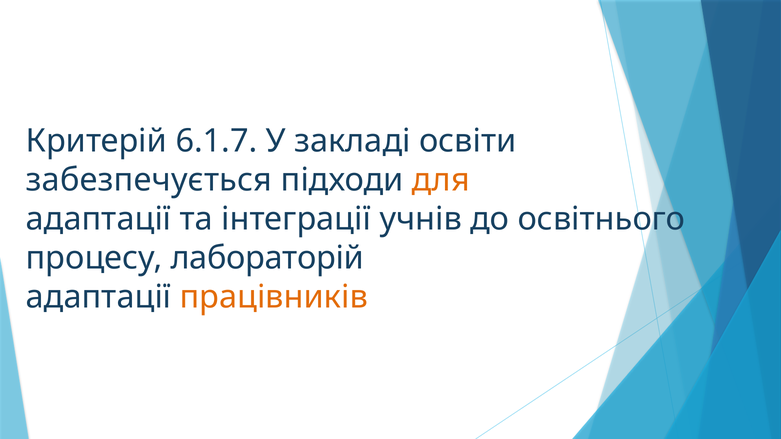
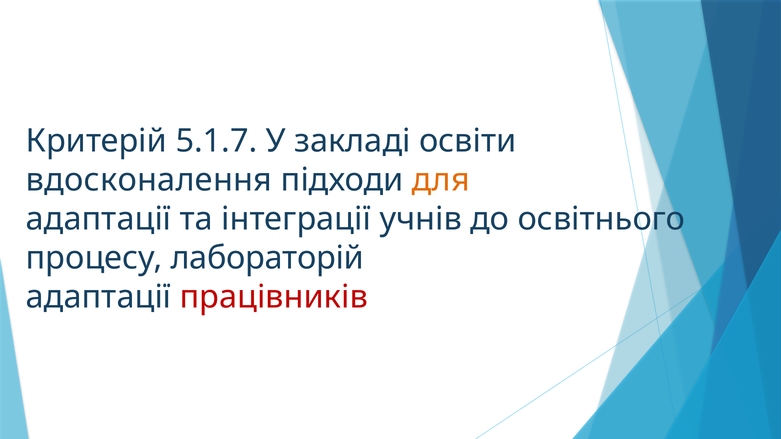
6.1.7: 6.1.7 -> 5.1.7
забезпечується: забезпечується -> вдосконалення
працівників colour: orange -> red
